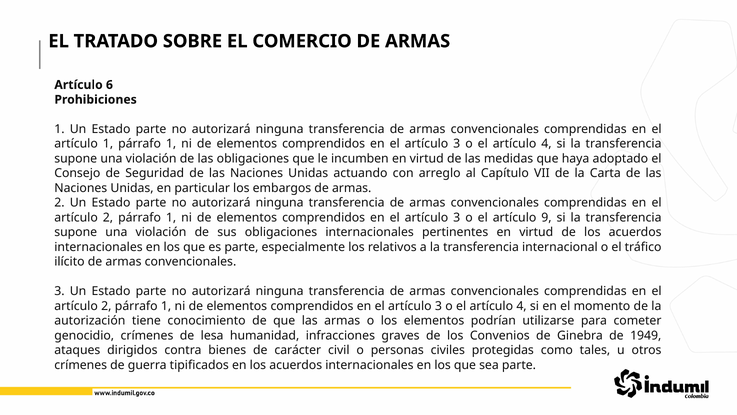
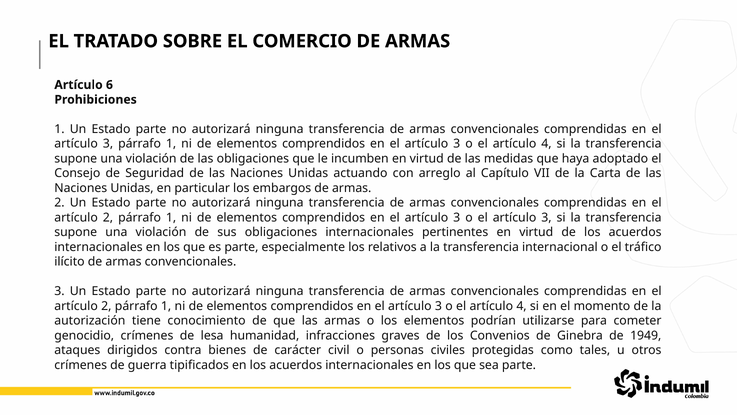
1 at (108, 144): 1 -> 3
o el artículo 9: 9 -> 3
